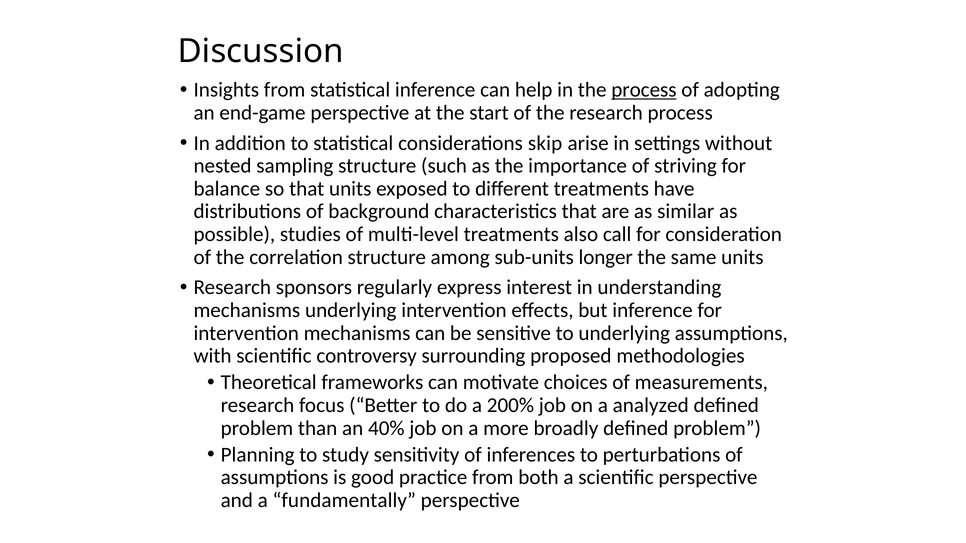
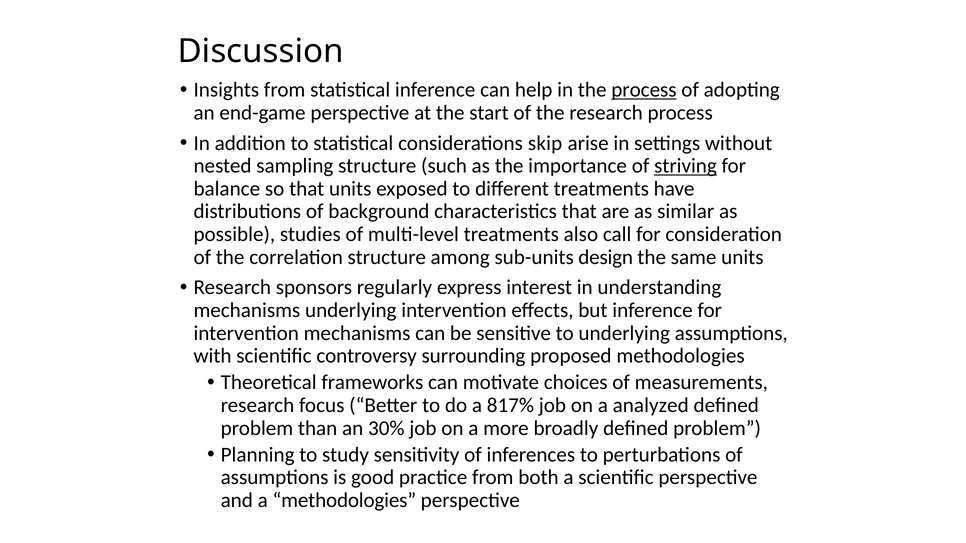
striving underline: none -> present
longer: longer -> design
200%: 200% -> 817%
40%: 40% -> 30%
a fundamentally: fundamentally -> methodologies
